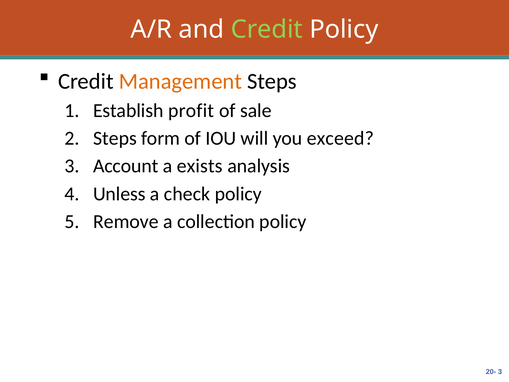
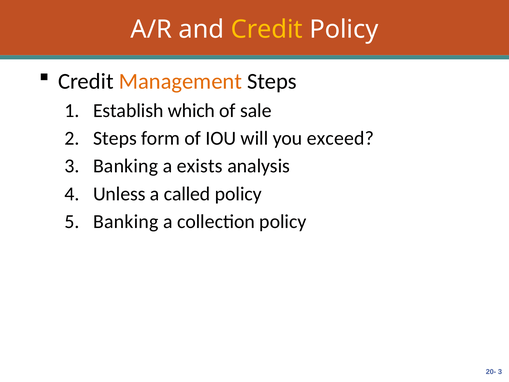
Credit at (267, 29) colour: light green -> yellow
profit: profit -> which
Account at (126, 166): Account -> Banking
check: check -> called
Remove at (126, 221): Remove -> Banking
